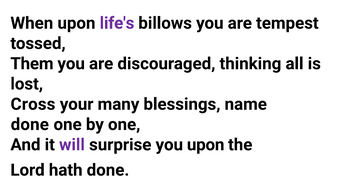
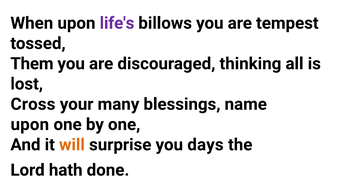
done at (30, 125): done -> upon
will colour: purple -> orange
you upon: upon -> days
